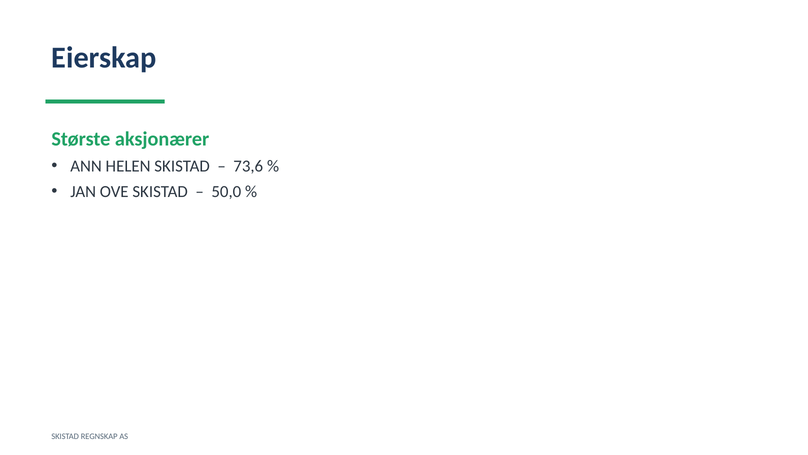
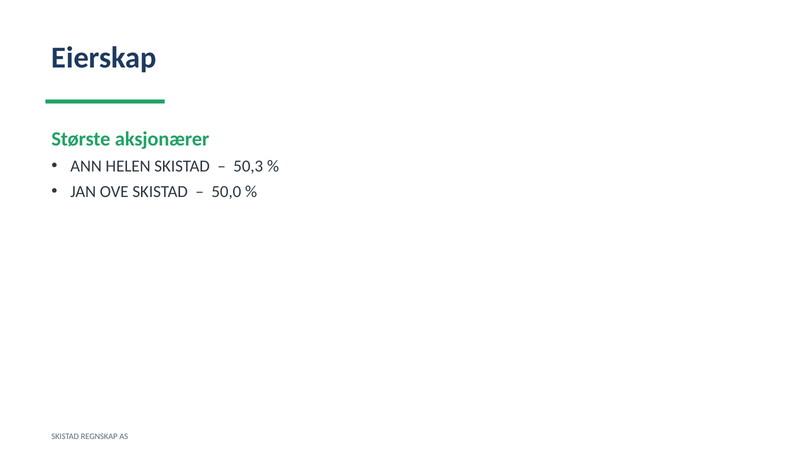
73,6: 73,6 -> 50,3
